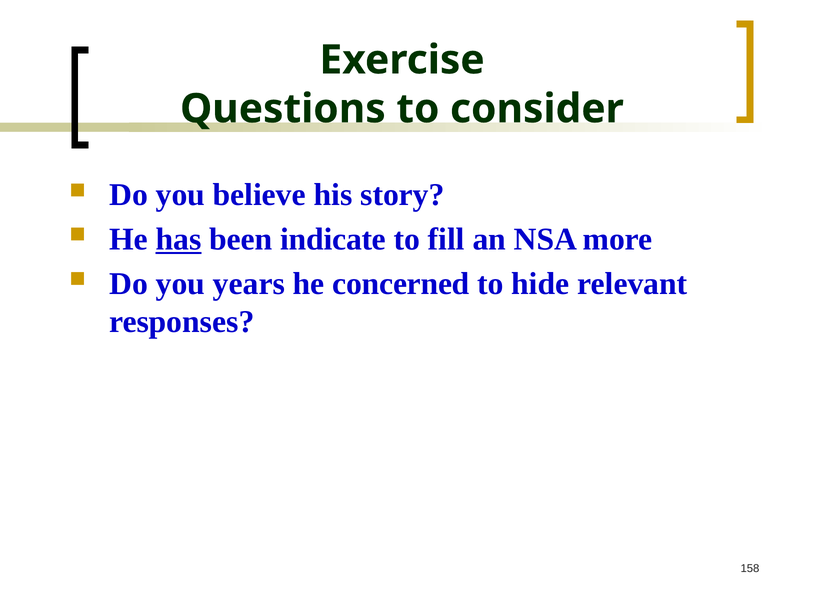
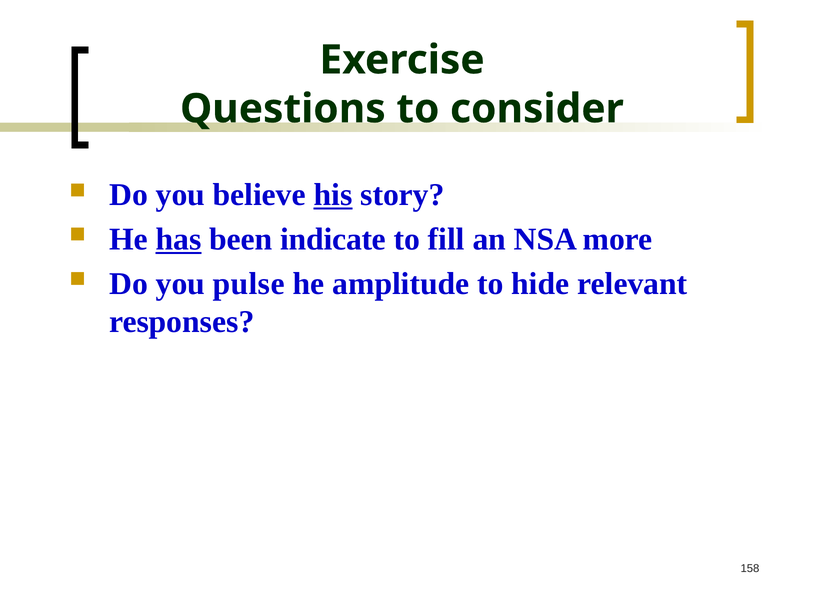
his underline: none -> present
years: years -> pulse
concerned: concerned -> amplitude
